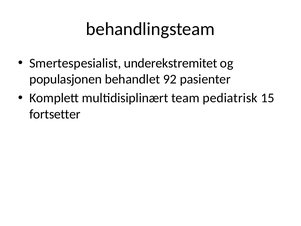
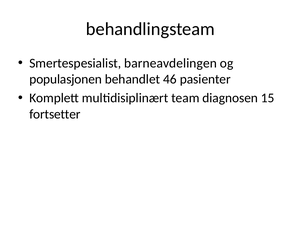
underekstremitet: underekstremitet -> barneavdelingen
92: 92 -> 46
pediatrisk: pediatrisk -> diagnosen
